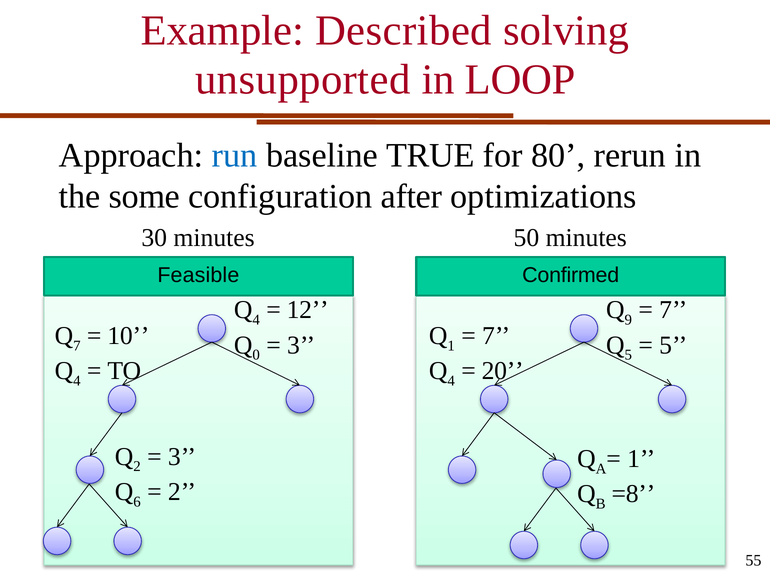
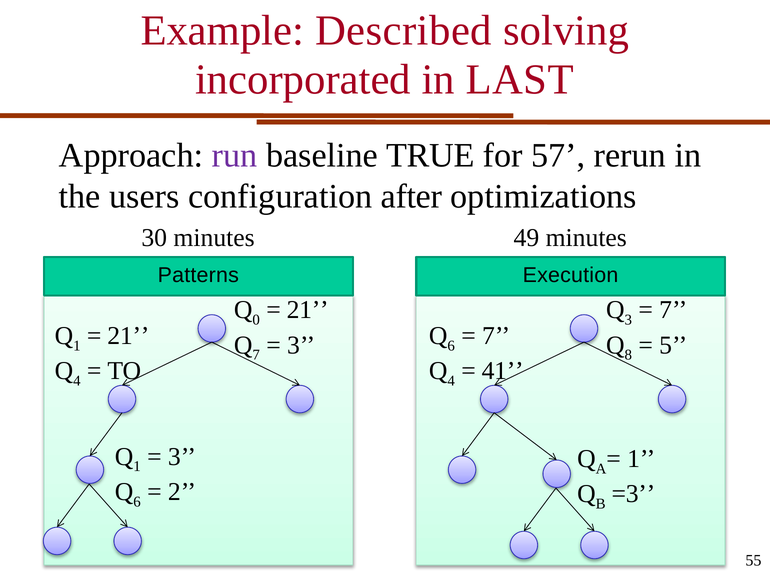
unsupported: unsupported -> incorporated
LOOP: LOOP -> LAST
run colour: blue -> purple
80: 80 -> 57
some: some -> users
50: 50 -> 49
Feasible: Feasible -> Patterns
Confirmed: Confirmed -> Execution
4 at (256, 320): 4 -> 0
12 at (308, 310): 12 -> 21
9 at (628, 320): 9 -> 3
7 at (77, 345): 7 -> 1
10 at (128, 335): 10 -> 21
1 at (451, 345): 1 -> 6
0 at (256, 355): 0 -> 7
5 at (628, 355): 5 -> 8
20: 20 -> 41
2 at (137, 466): 2 -> 1
=8: =8 -> =3
